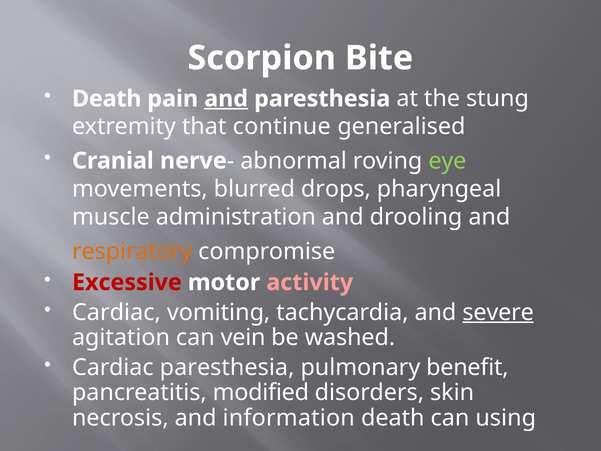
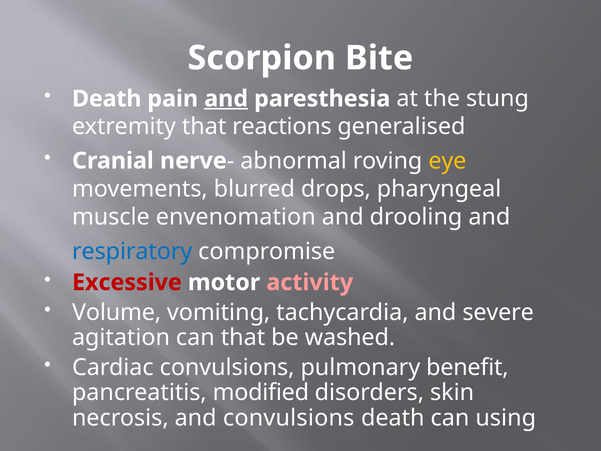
continue: continue -> reactions
eye colour: light green -> yellow
administration: administration -> envenomation
respiratory colour: orange -> blue
Cardiac at (116, 312): Cardiac -> Volume
severe underline: present -> none
can vein: vein -> that
Cardiac paresthesia: paresthesia -> convulsions
and information: information -> convulsions
